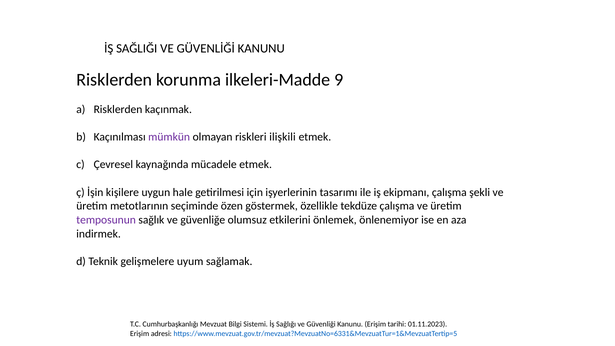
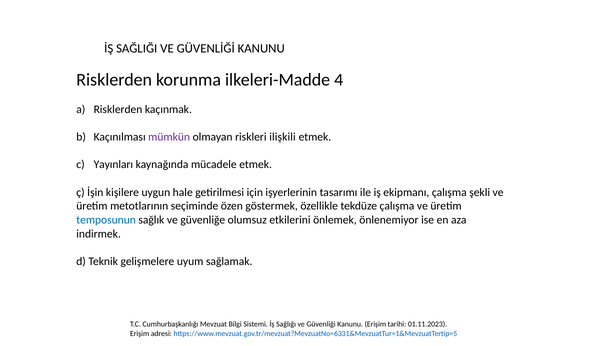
9: 9 -> 4
Çevresel: Çevresel -> Yayınları
temposunun colour: purple -> blue
